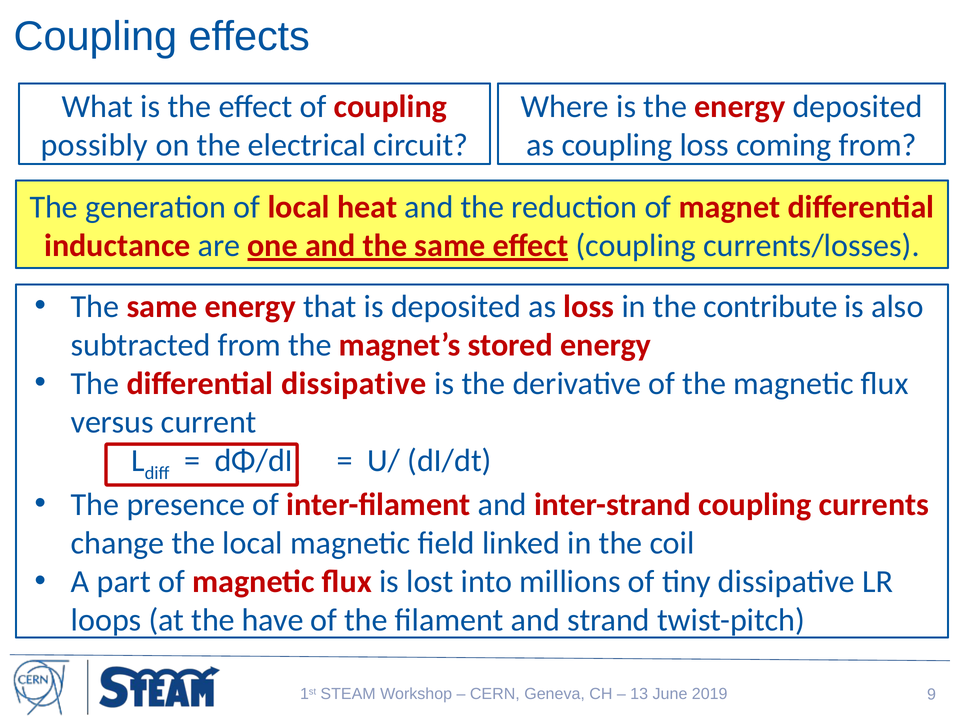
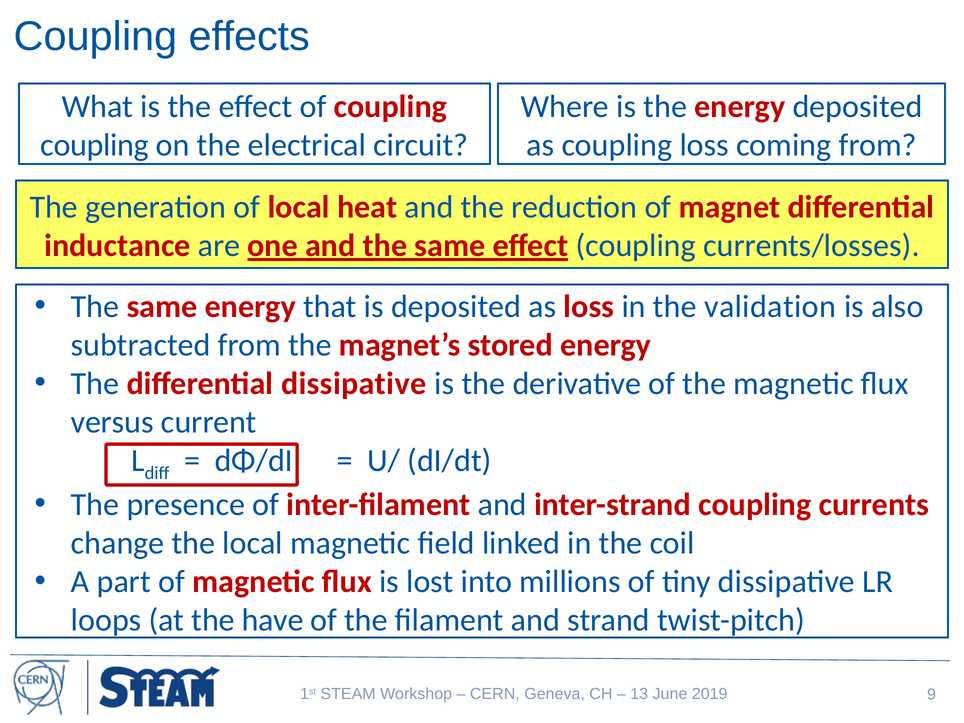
possibly at (94, 145): possibly -> coupling
contribute: contribute -> validation
